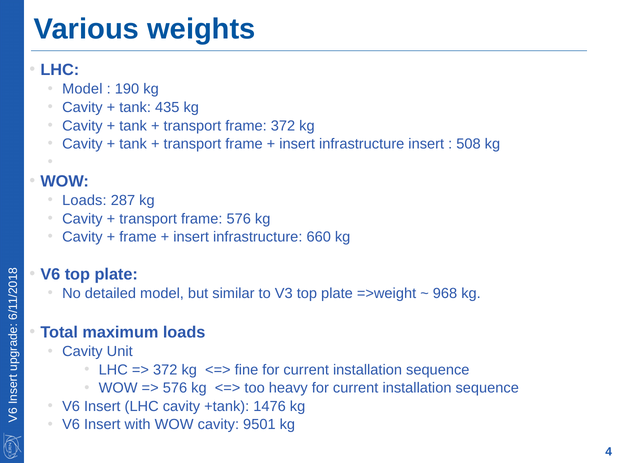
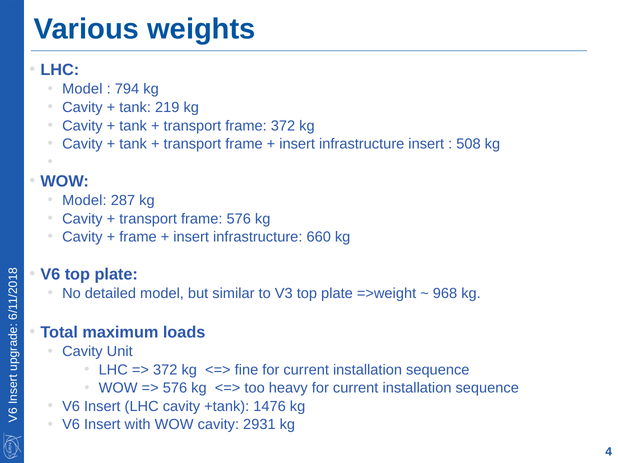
190: 190 -> 794
435: 435 -> 219
Loads at (84, 201): Loads -> Model
9501: 9501 -> 2931
